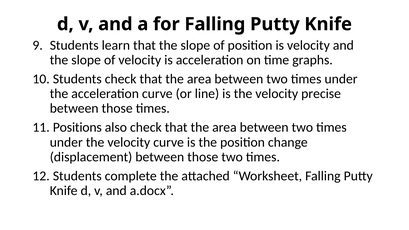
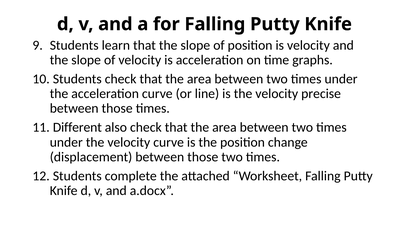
Positions: Positions -> Different
